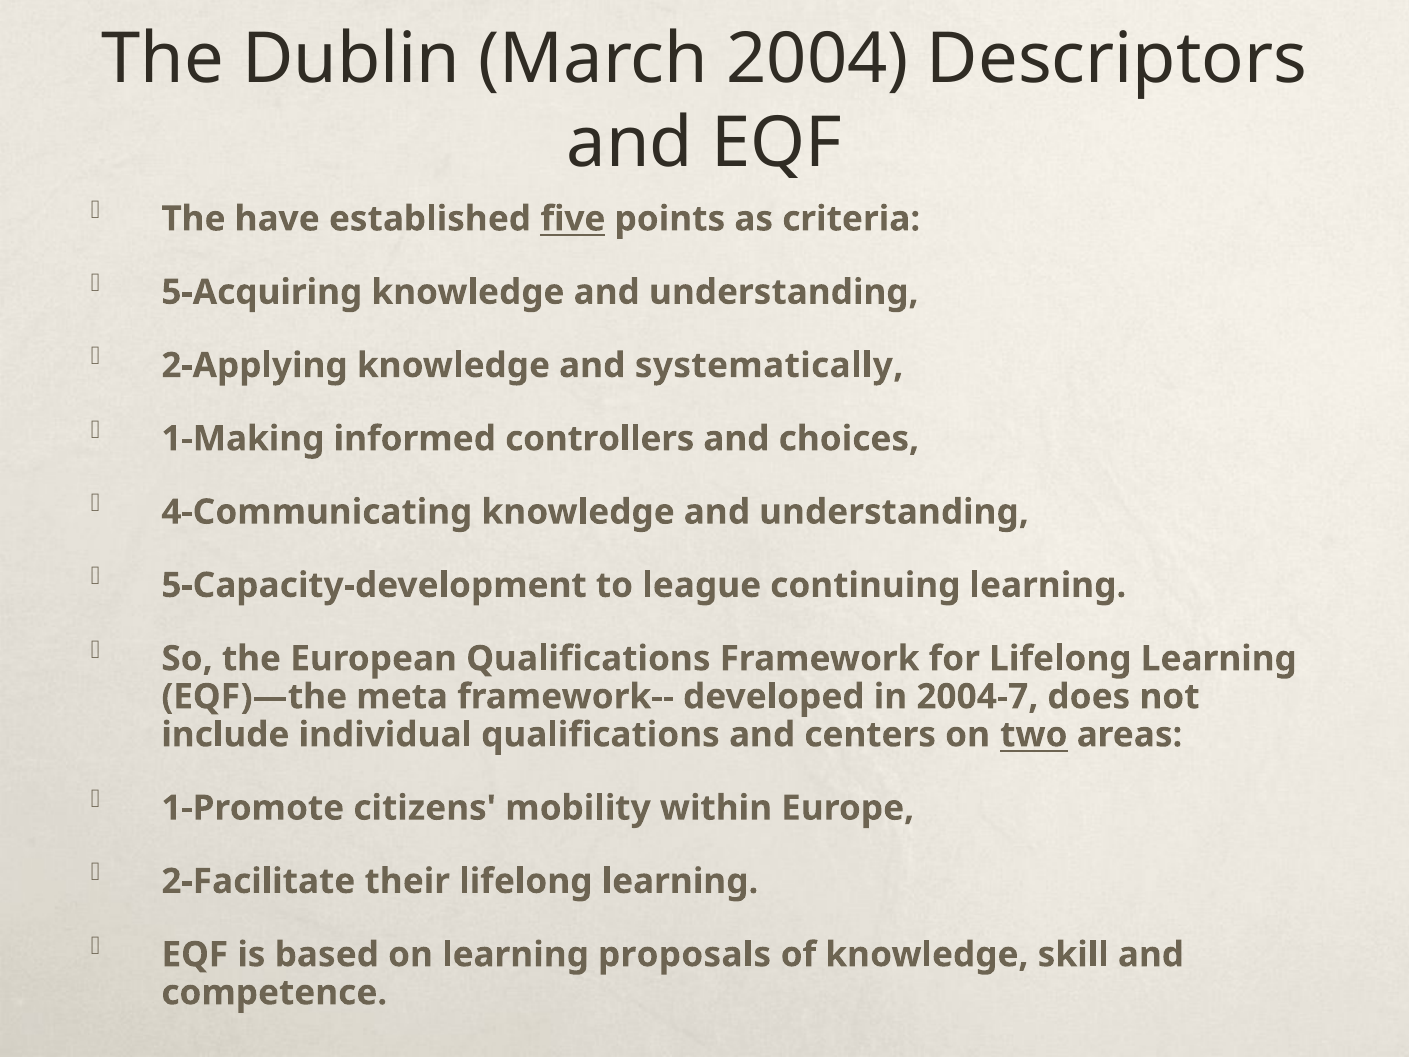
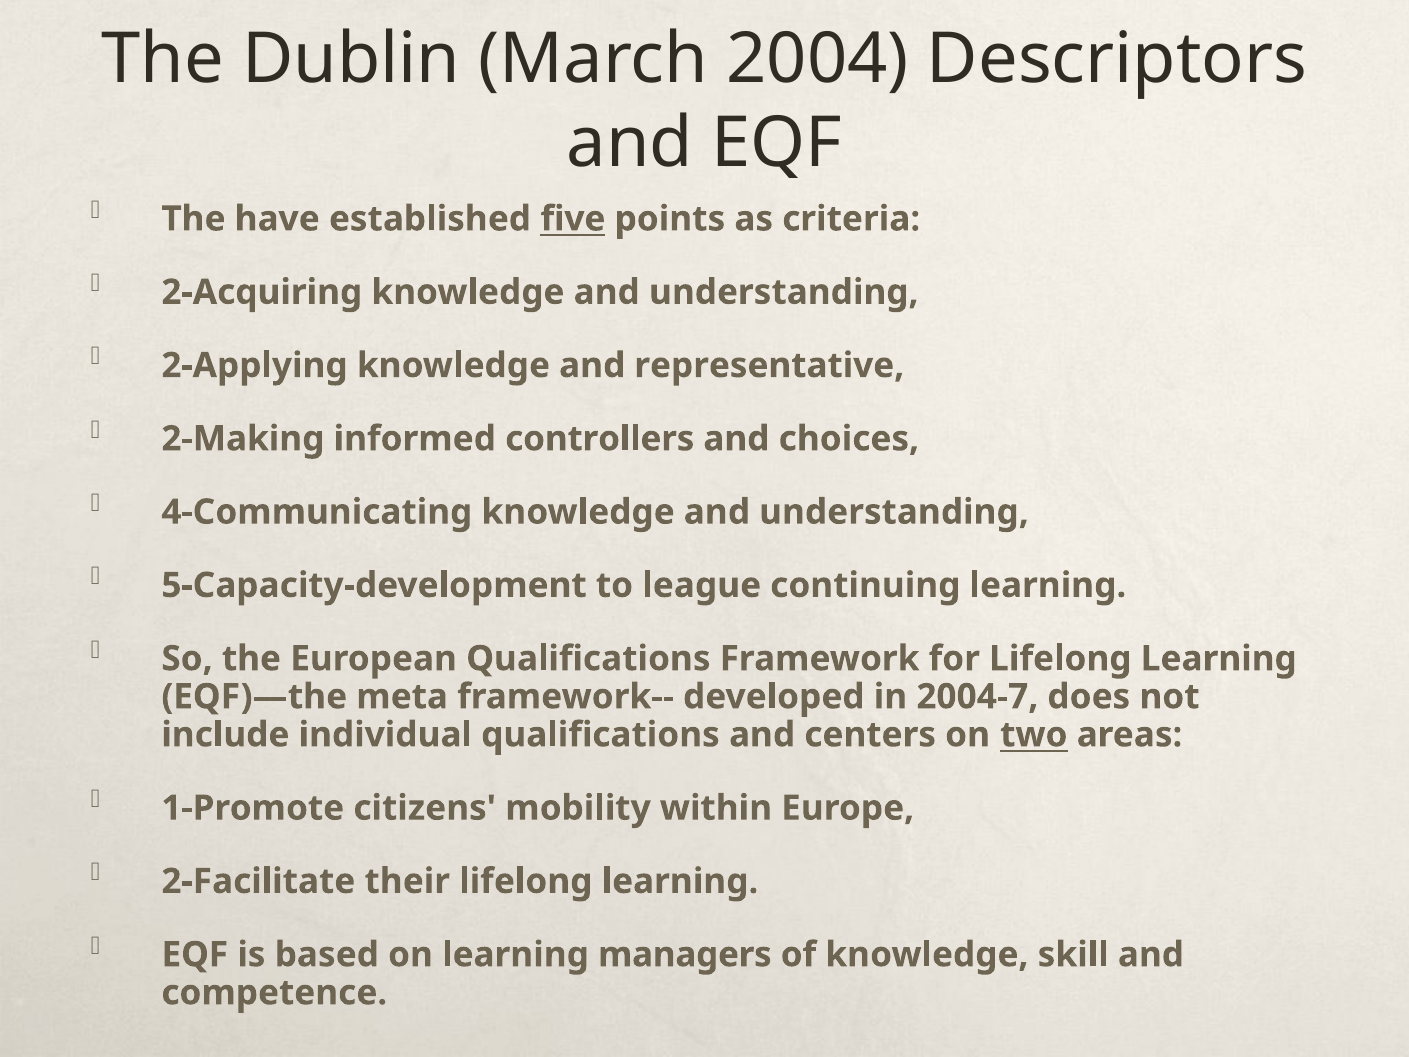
5-Acquiring: 5-Acquiring -> 2-Acquiring
systematically: systematically -> representative
1-Making: 1-Making -> 2-Making
proposals: proposals -> managers
